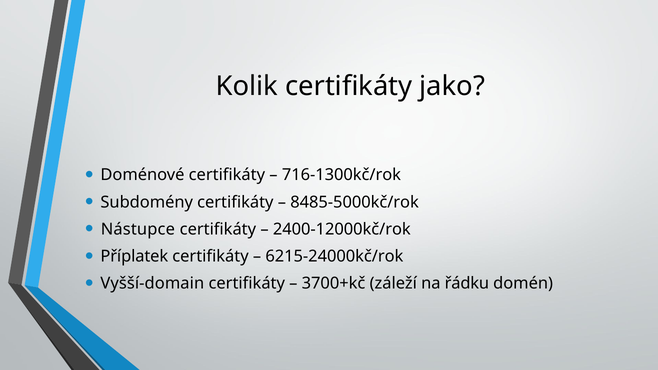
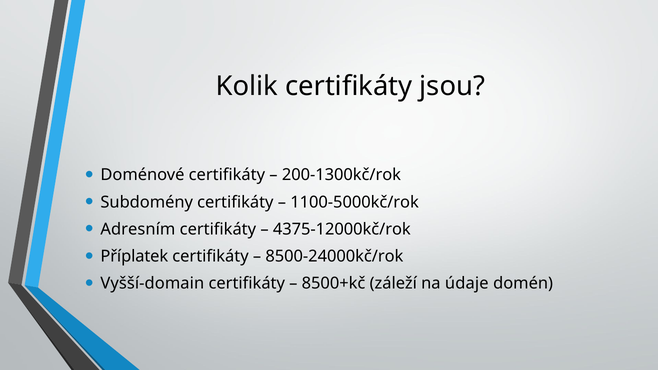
jako: jako -> jsou
716-1300kč/rok: 716-1300kč/rok -> 200-1300kč/rok
8485-5000kč/rok: 8485-5000kč/rok -> 1100-5000kč/rok
Nástupce: Nástupce -> Adresním
2400-12000kč/rok: 2400-12000kč/rok -> 4375-12000kč/rok
6215-24000kč/rok: 6215-24000kč/rok -> 8500-24000kč/rok
3700+kč: 3700+kč -> 8500+kč
řádku: řádku -> údaje
